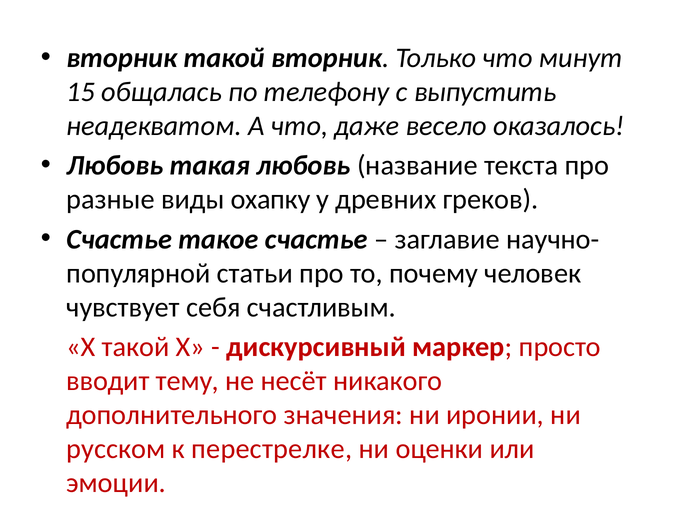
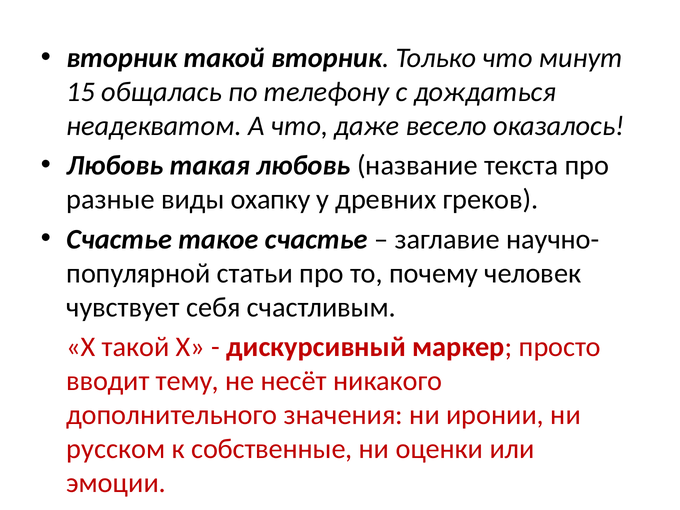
выпустить: выпустить -> дождаться
перестрелке: перестрелке -> собственные
